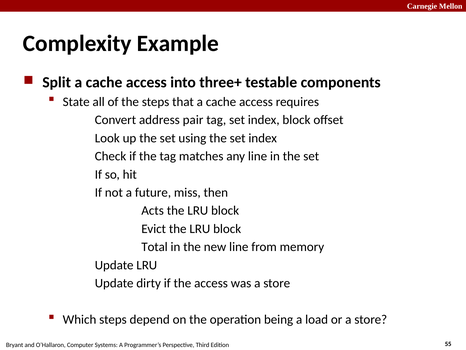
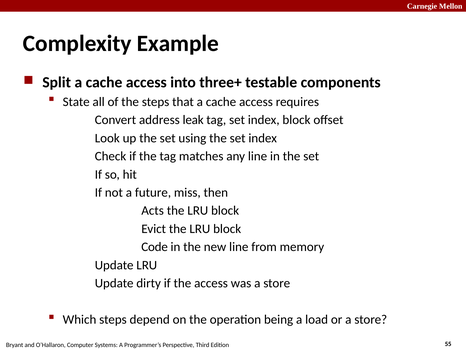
pair: pair -> leak
Total: Total -> Code
